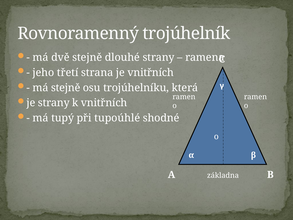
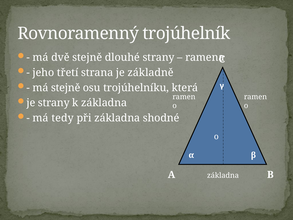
je vnitřních: vnitřních -> základně
k vnitřních: vnitřních -> základna
tupý: tupý -> tedy
při tupoúhlé: tupoúhlé -> základna
